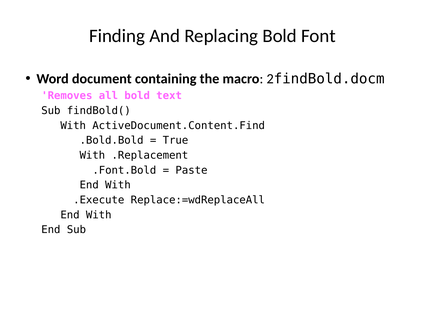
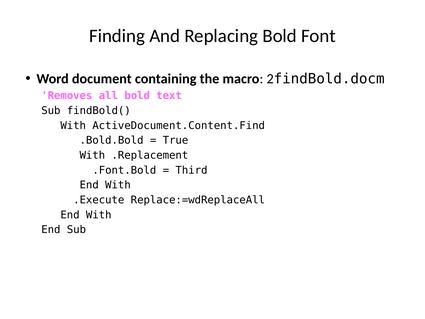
Paste: Paste -> Third
